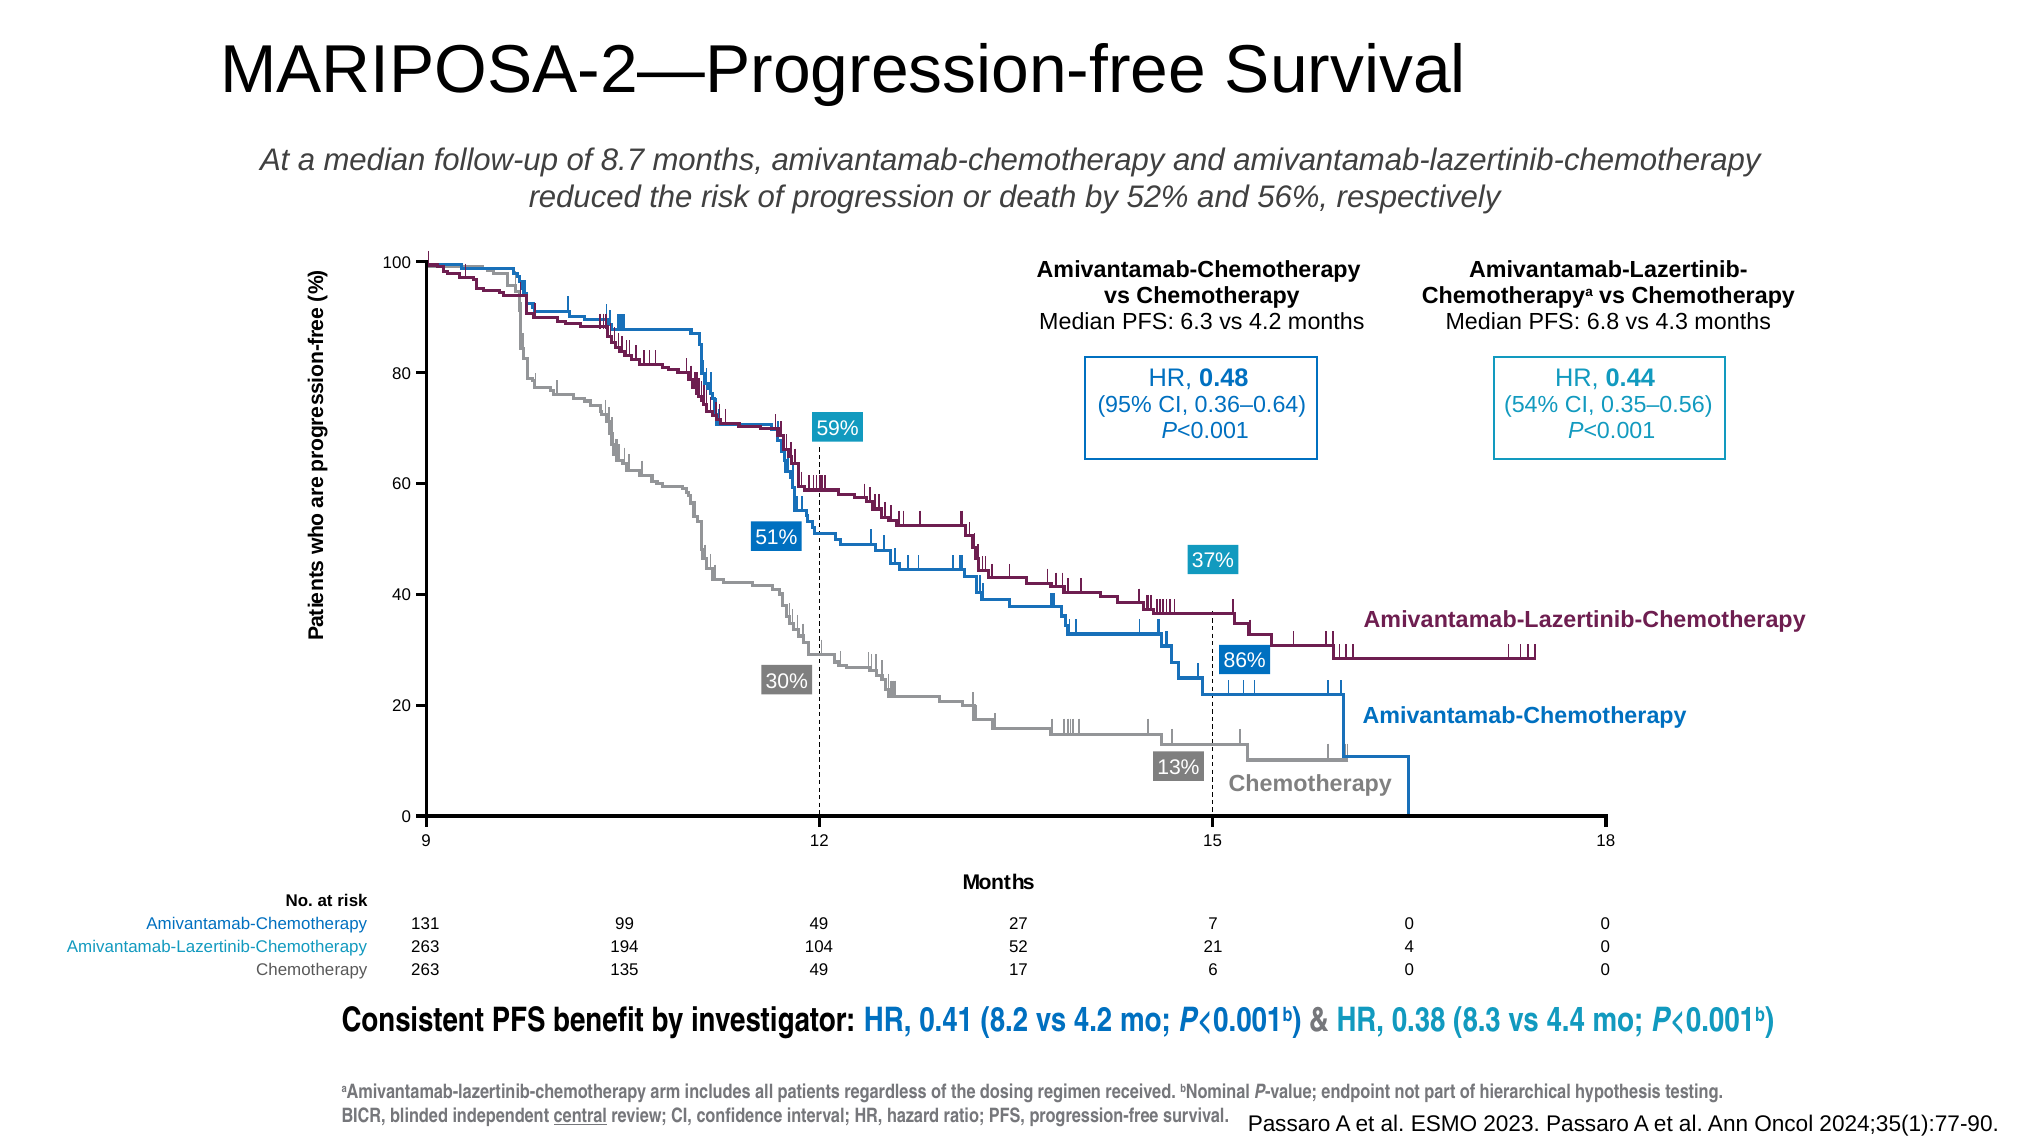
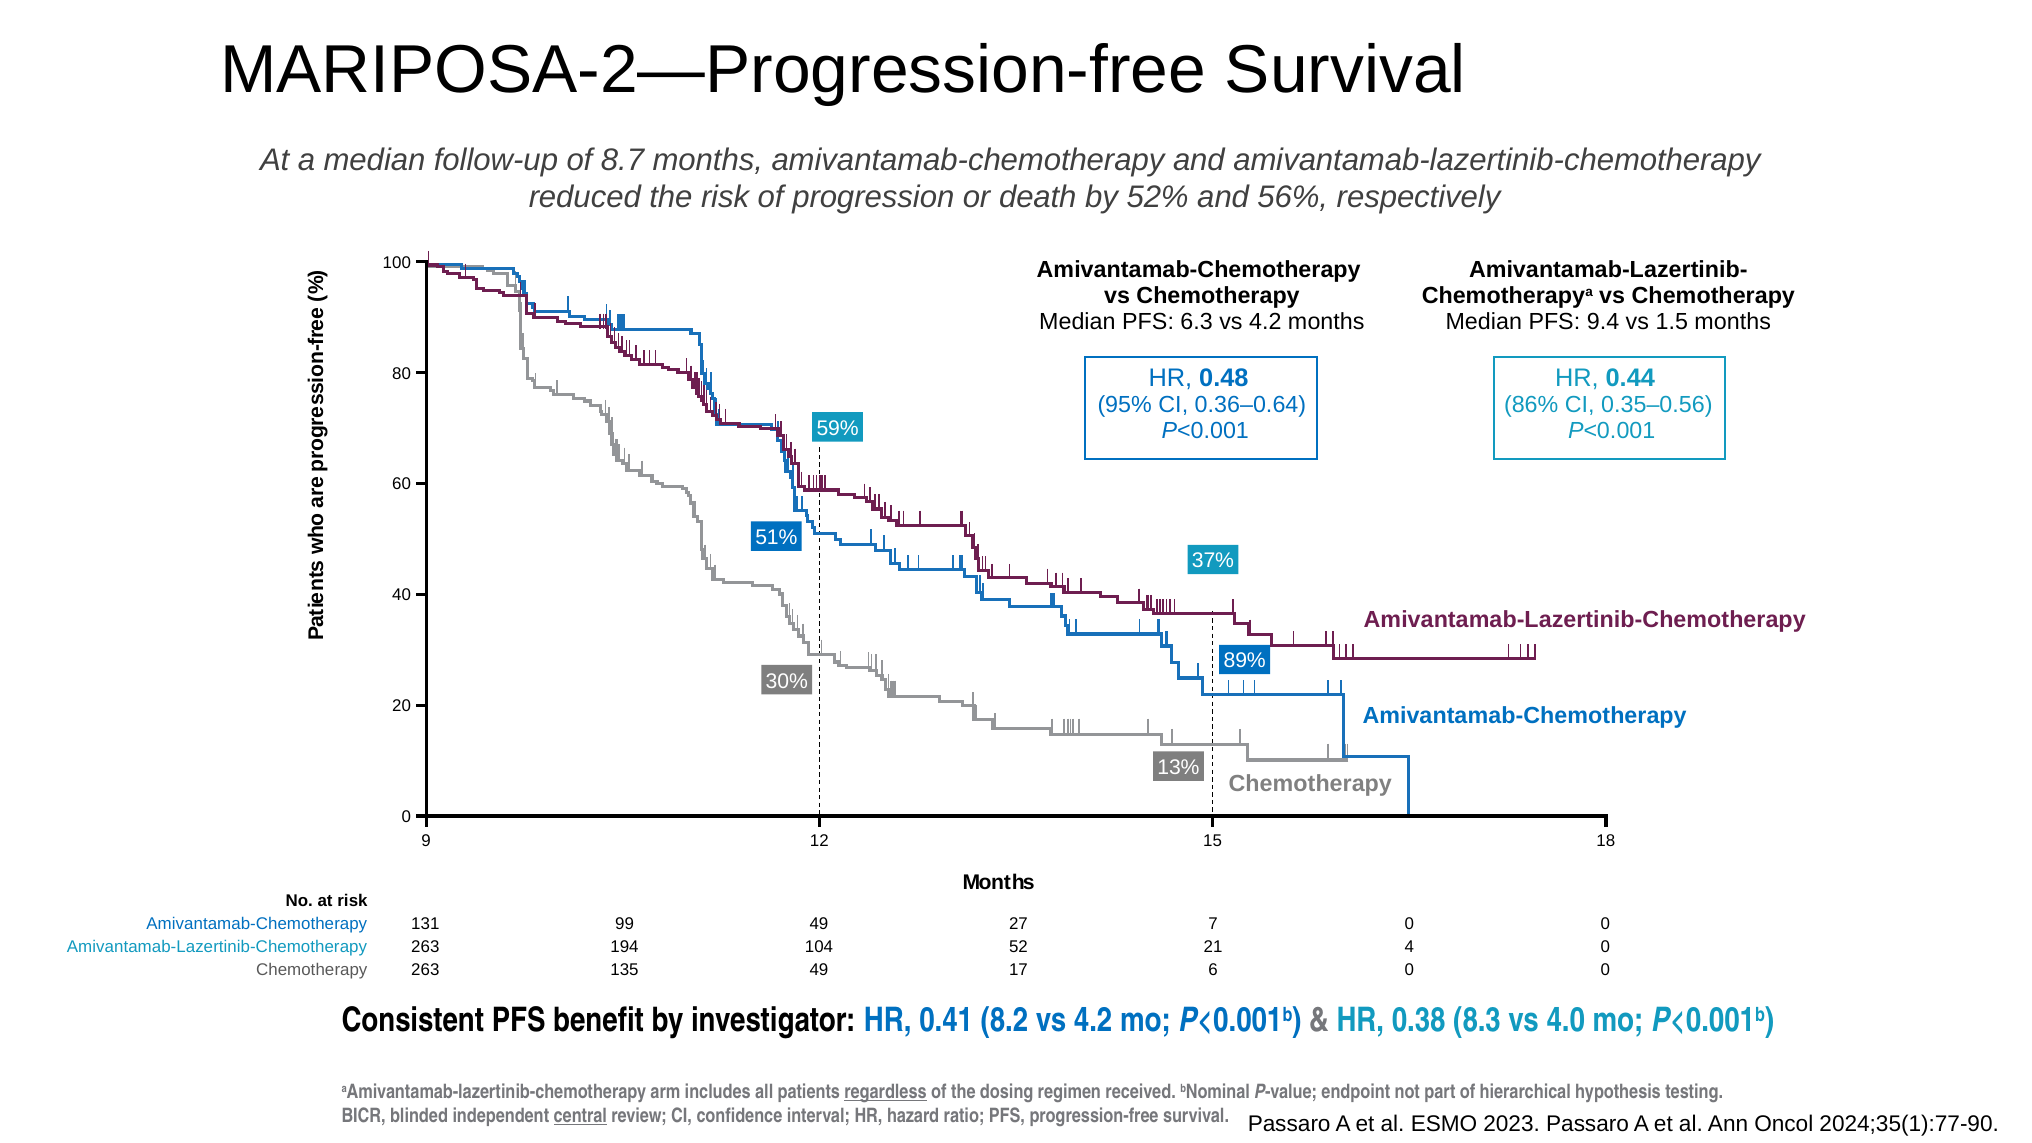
6.8: 6.8 -> 9.4
4.3: 4.3 -> 1.5
54%: 54% -> 86%
86%: 86% -> 89%
4.4: 4.4 -> 4.0
regardless underline: none -> present
